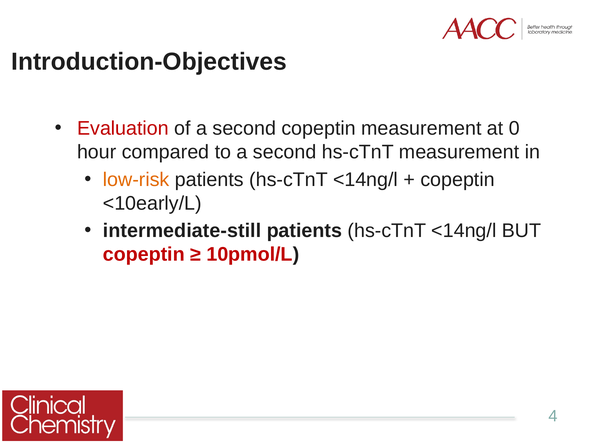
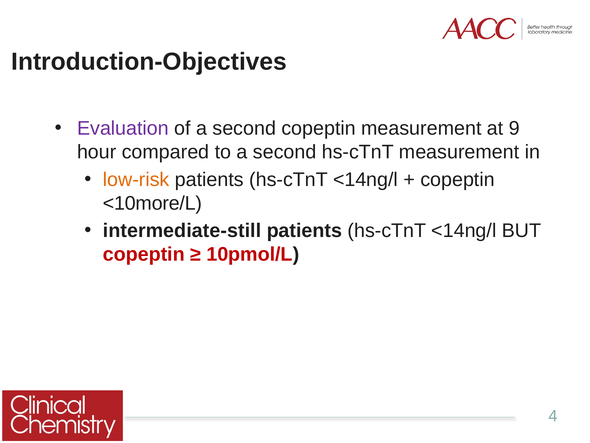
Evaluation colour: red -> purple
0: 0 -> 9
<10early/L: <10early/L -> <10more/L
